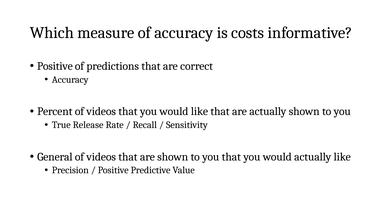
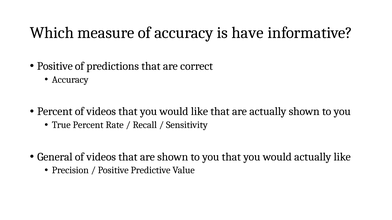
costs: costs -> have
True Release: Release -> Percent
